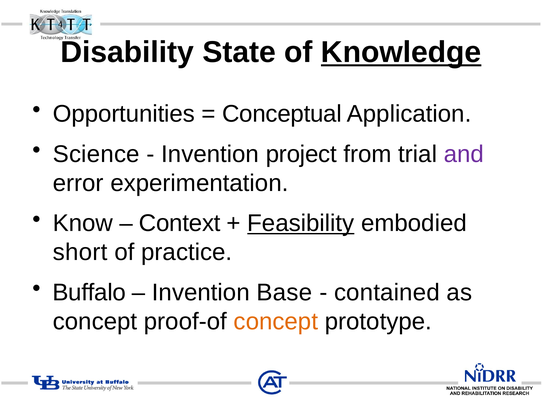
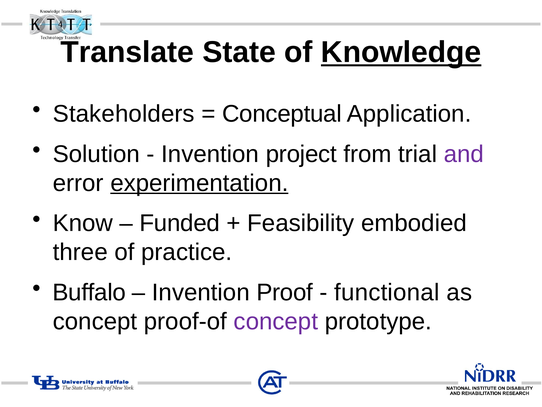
Disability: Disability -> Translate
Opportunities: Opportunities -> Stakeholders
Science: Science -> Solution
experimentation underline: none -> present
Context: Context -> Funded
Feasibility underline: present -> none
short: short -> three
Base: Base -> Proof
contained: contained -> functional
concept at (276, 321) colour: orange -> purple
